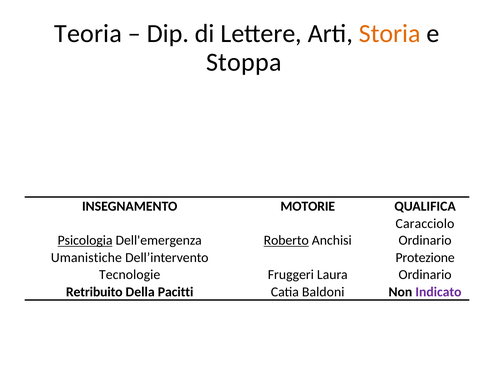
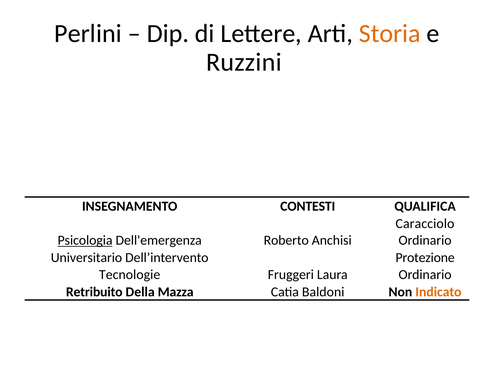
Teoria: Teoria -> Perlini
Stoppa: Stoppa -> Ruzzini
MOTORIE: MOTORIE -> CONTESTI
Roberto underline: present -> none
Umanistiche: Umanistiche -> Universitario
Pacitti: Pacitti -> Mazza
Indicato colour: purple -> orange
